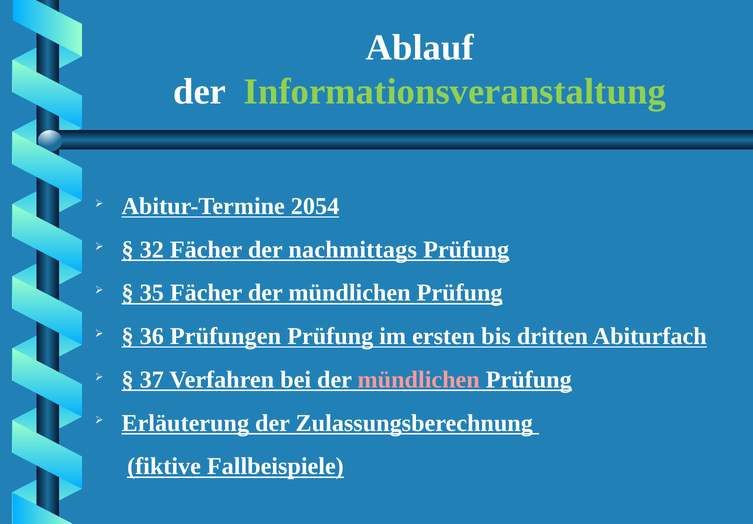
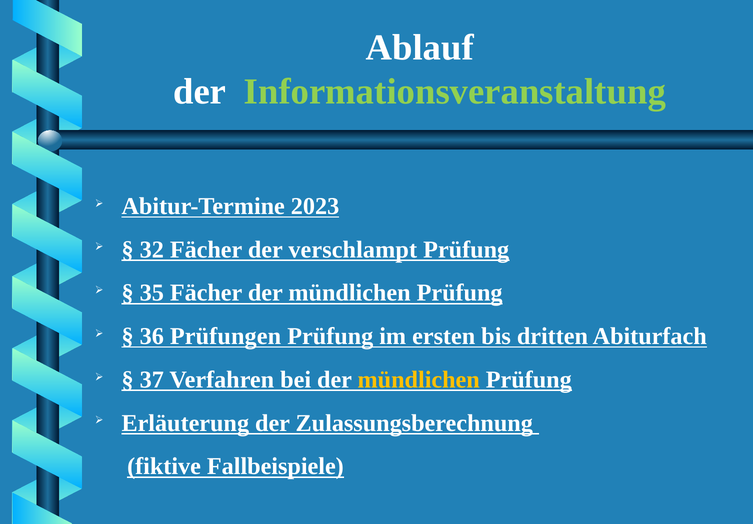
2054: 2054 -> 2023
nachmittags: nachmittags -> verschlampt
mündlichen at (419, 380) colour: pink -> yellow
